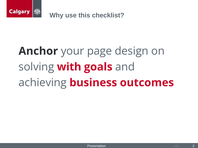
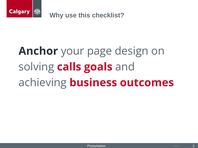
with: with -> calls
